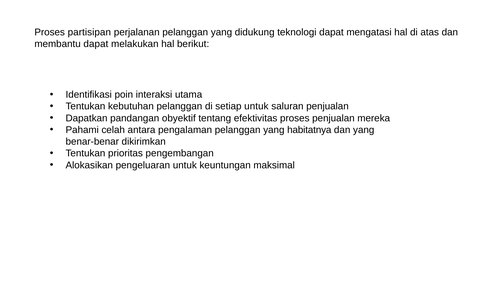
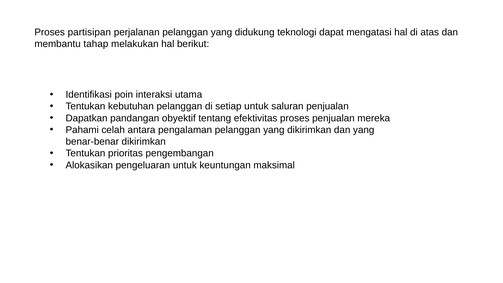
membantu dapat: dapat -> tahap
yang habitatnya: habitatnya -> dikirimkan
